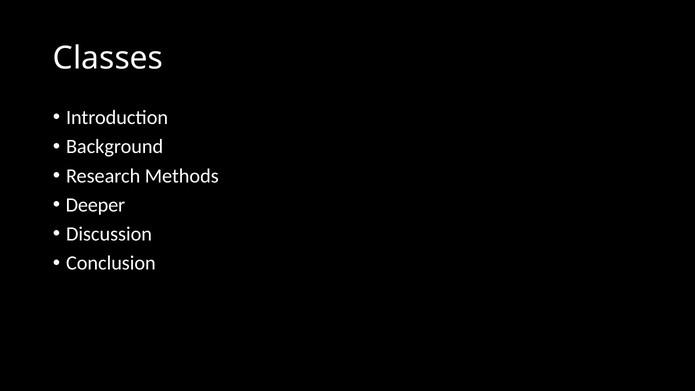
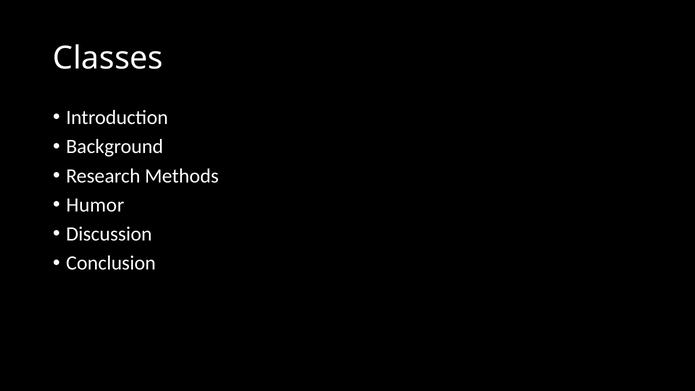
Deeper: Deeper -> Humor
